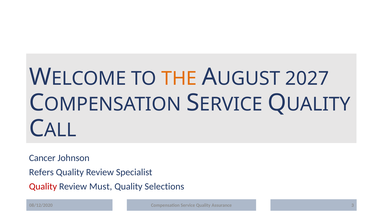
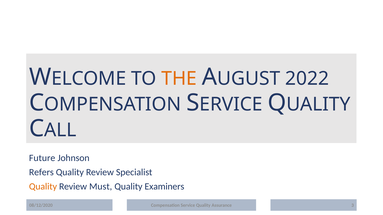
2027: 2027 -> 2022
Cancer: Cancer -> Future
Quality at (43, 187) colour: red -> orange
Selections: Selections -> Examiners
